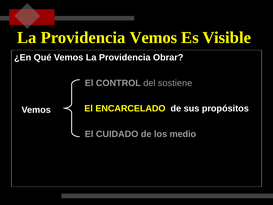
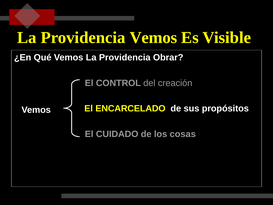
sostiene: sostiene -> creación
medio: medio -> cosas
